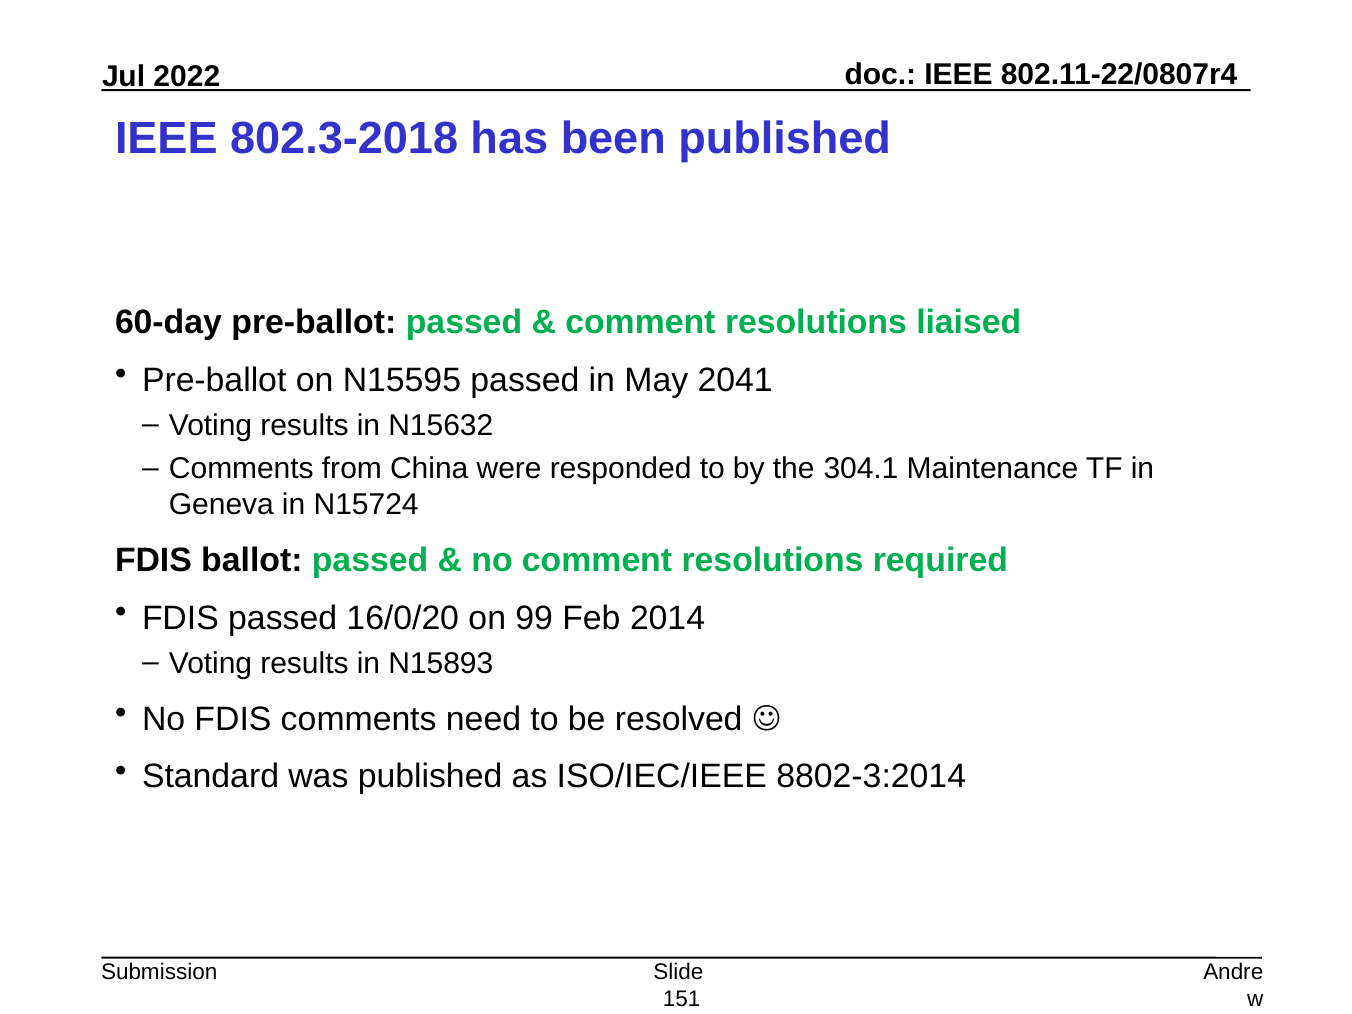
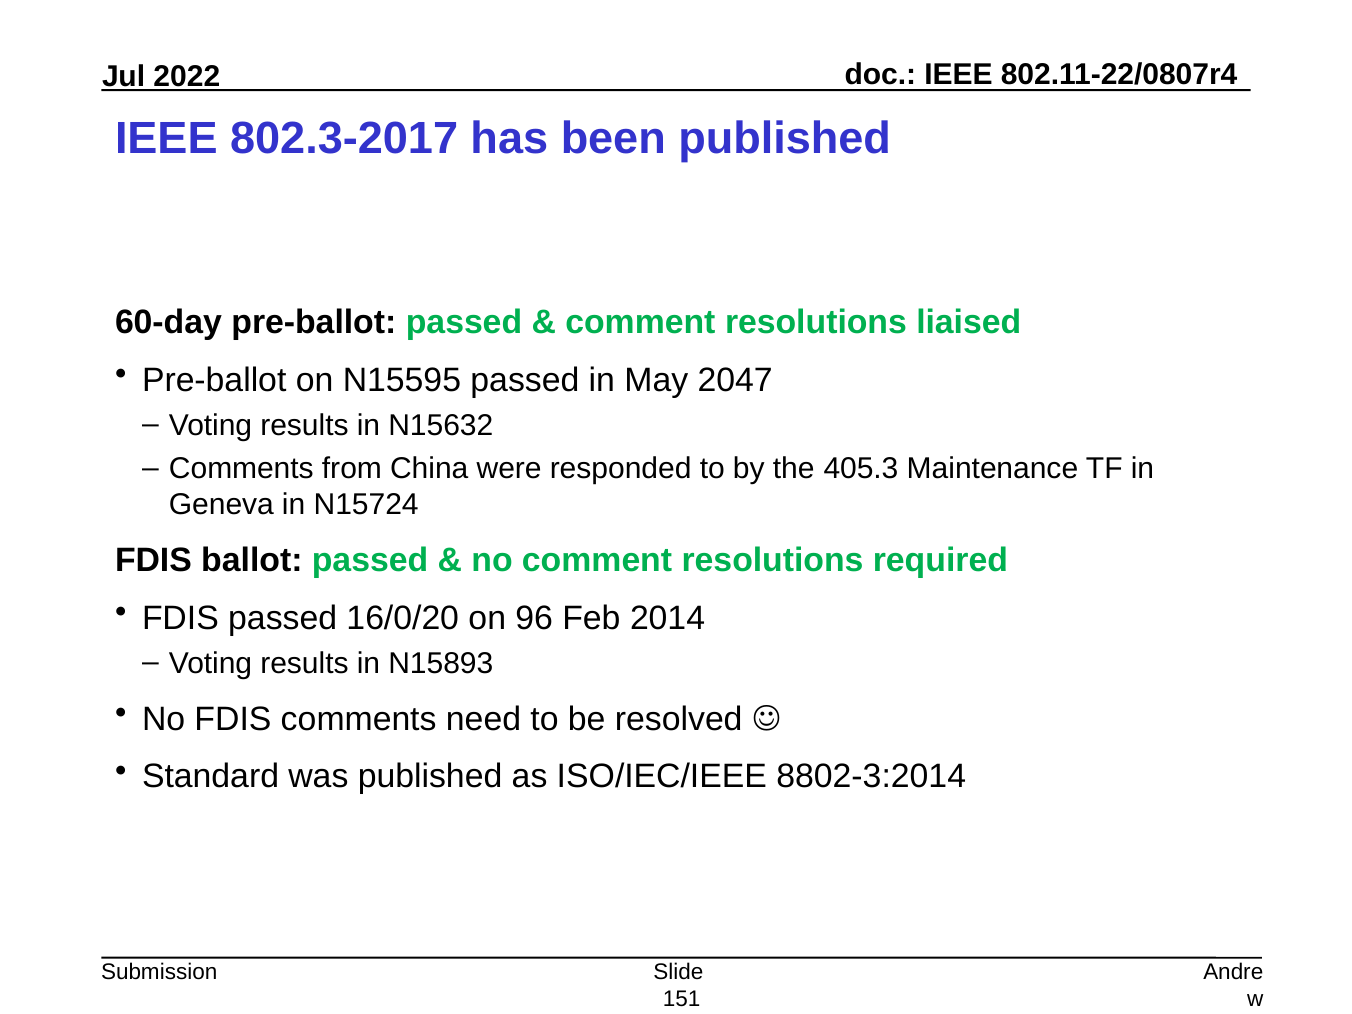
802.3-2018: 802.3-2018 -> 802.3-2017
2041: 2041 -> 2047
304.1: 304.1 -> 405.3
99: 99 -> 96
